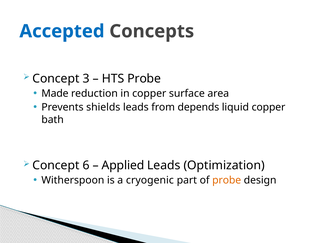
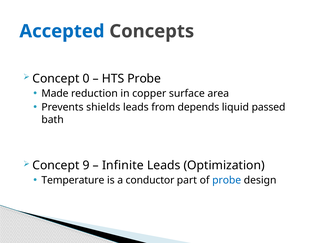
3: 3 -> 0
liquid copper: copper -> passed
6: 6 -> 9
Applied: Applied -> Infinite
Witherspoon: Witherspoon -> Temperature
cryogenic: cryogenic -> conductor
probe at (227, 180) colour: orange -> blue
